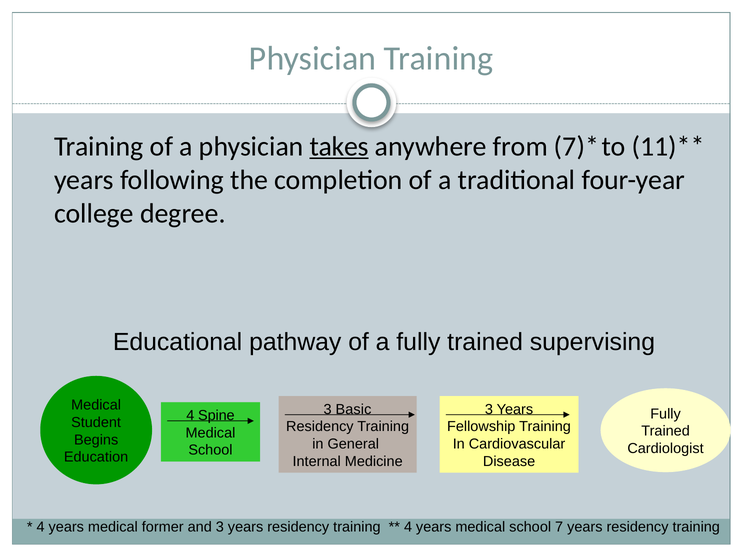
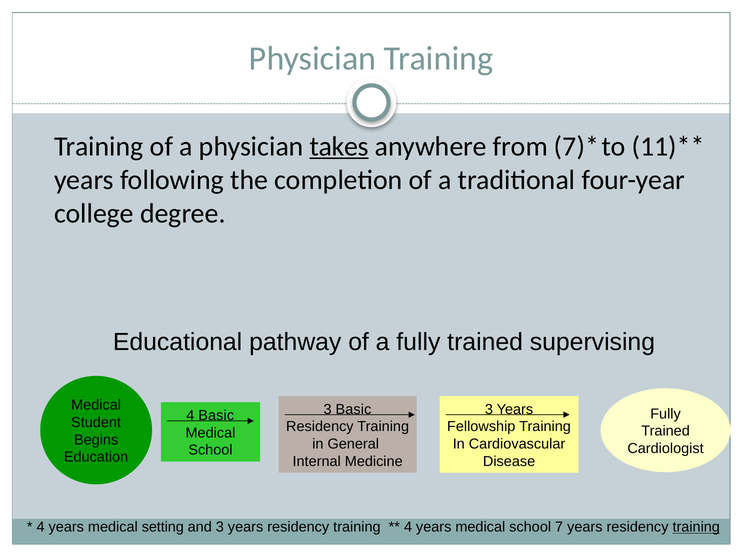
4 Spine: Spine -> Basic
former: former -> setting
training at (696, 527) underline: none -> present
